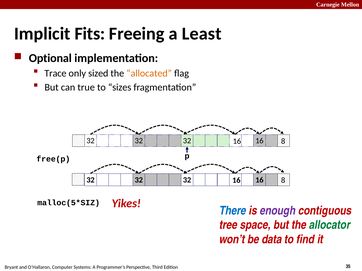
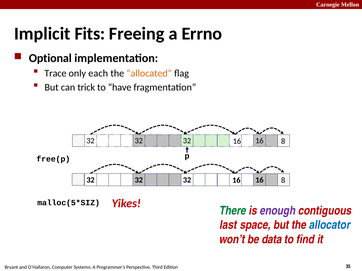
Least: Least -> Errno
sized: sized -> each
true: true -> trick
sizes: sizes -> have
There colour: blue -> green
tree: tree -> last
allocator colour: green -> blue
